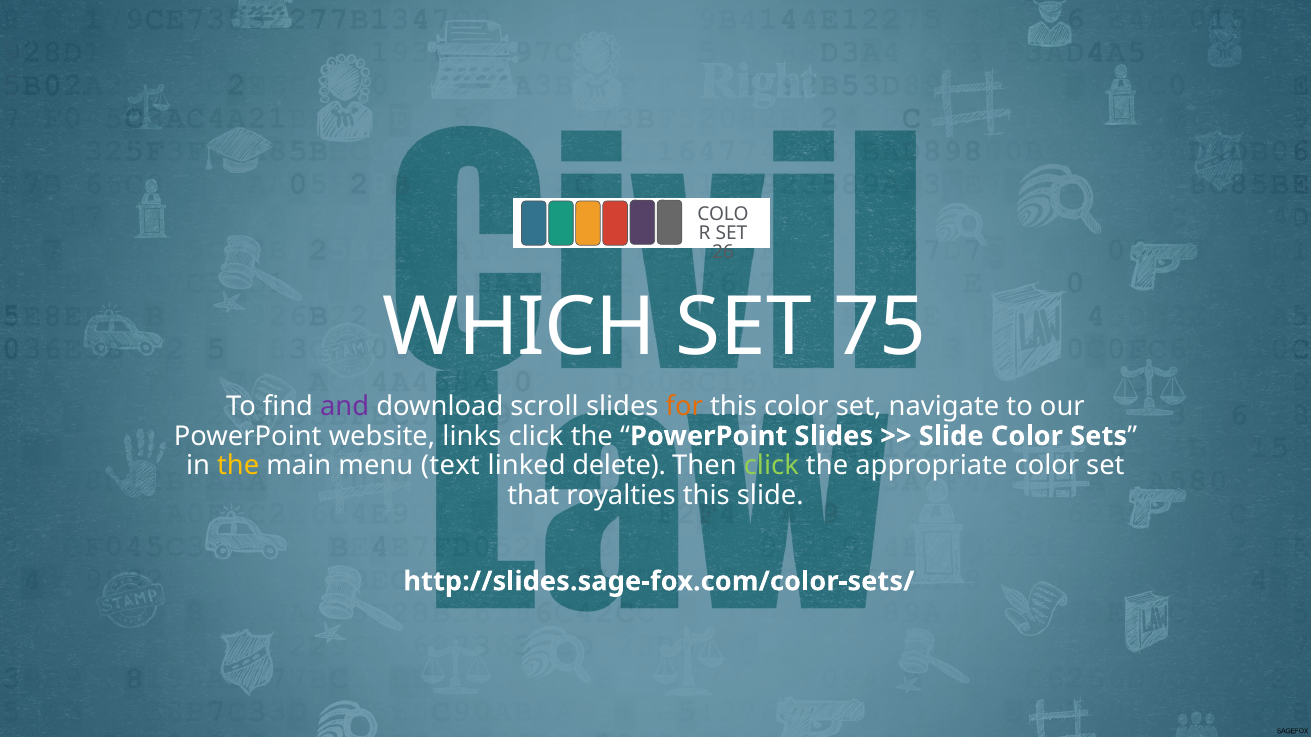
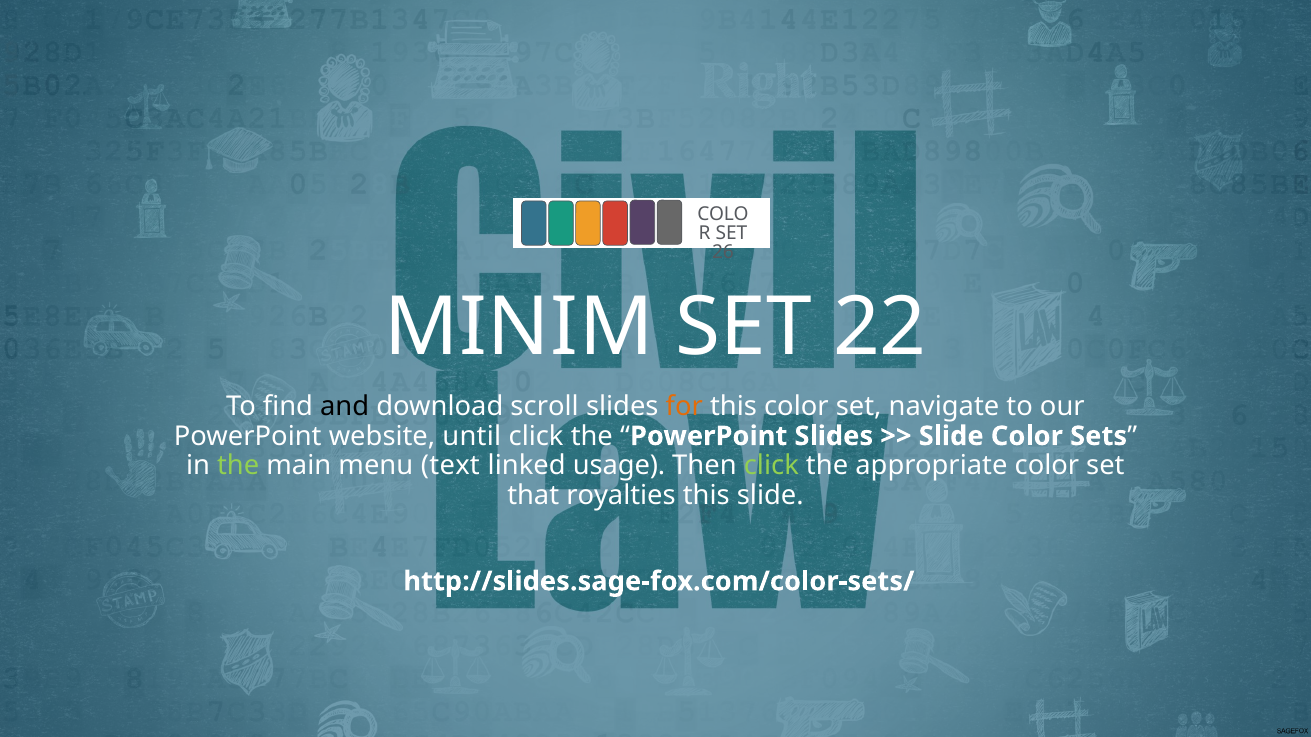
WHICH: WHICH -> MINIM
75: 75 -> 22
and colour: purple -> black
links: links -> until
the at (238, 466) colour: yellow -> light green
delete: delete -> usage
